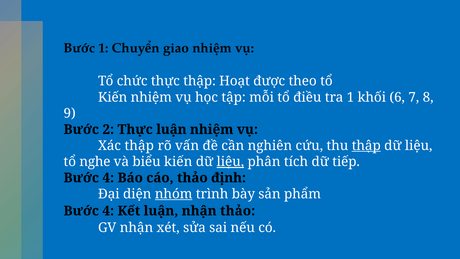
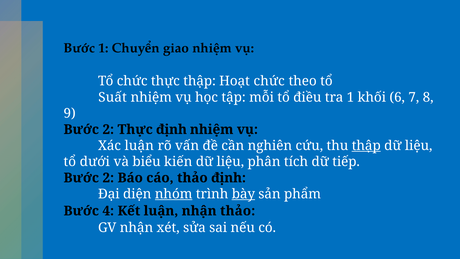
Hoạt được: được -> chức
Kiến at (113, 97): Kiến -> Suất
Thực luận: luận -> định
Xác thập: thập -> luận
nghe: nghe -> dưới
liệu at (230, 162) underline: present -> none
4 at (108, 178): 4 -> 2
bày underline: none -> present
